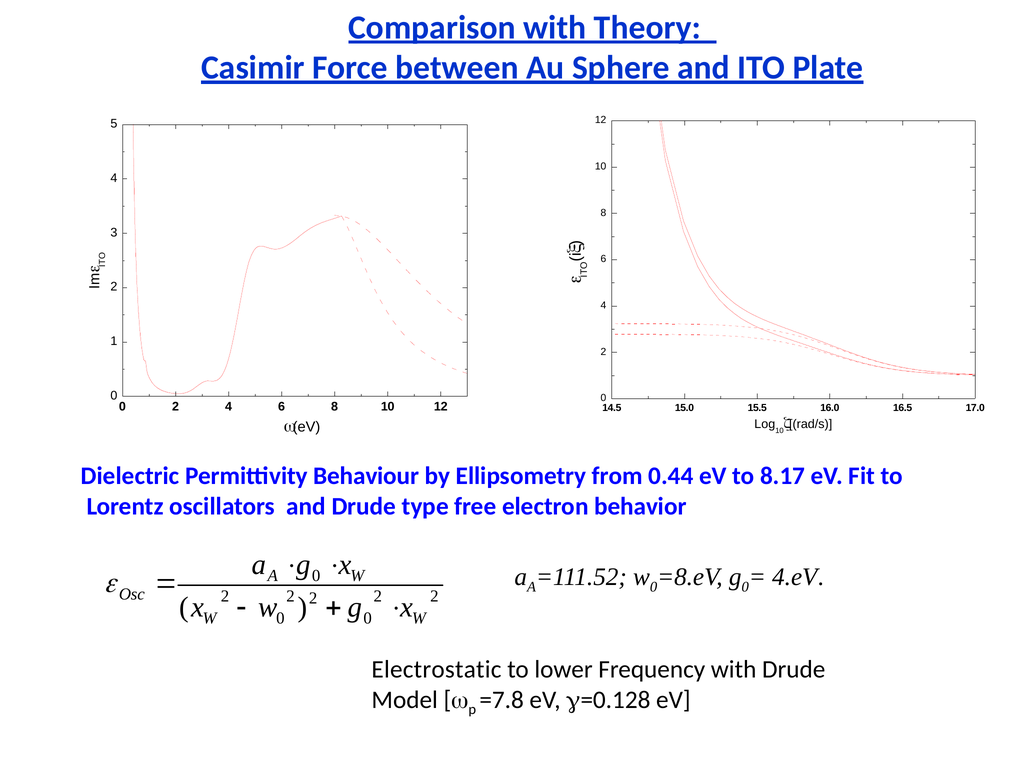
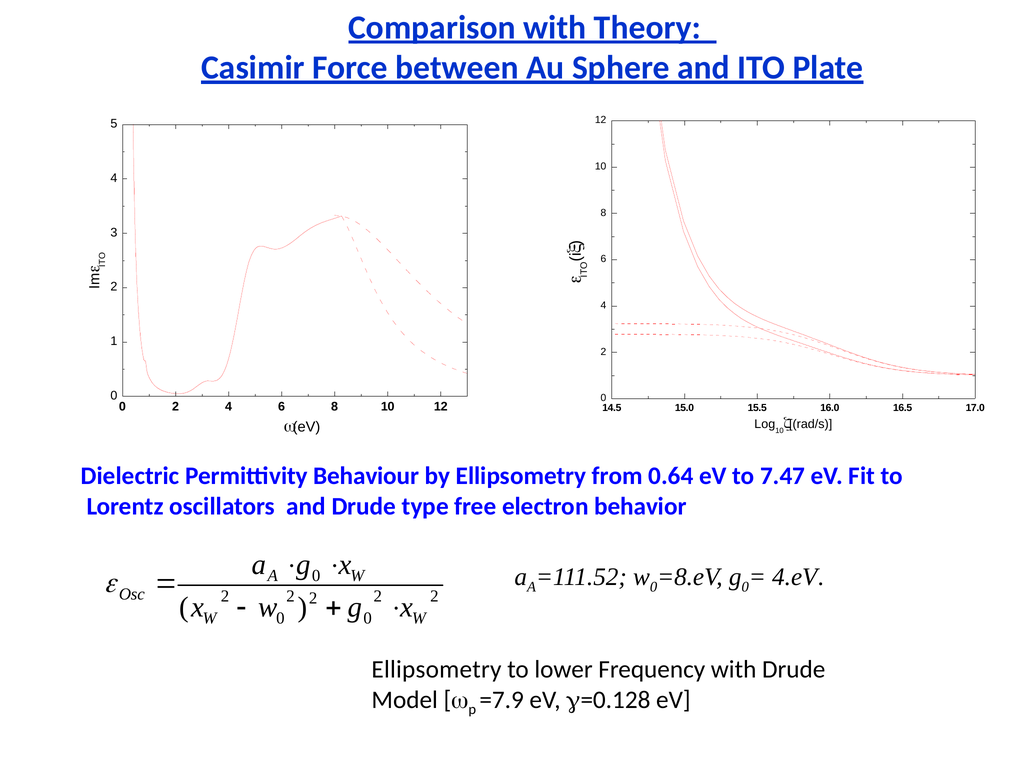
0.44: 0.44 -> 0.64
8.17: 8.17 -> 7.47
Electrostatic at (436, 669): Electrostatic -> Ellipsometry
=7.8: =7.8 -> =7.9
